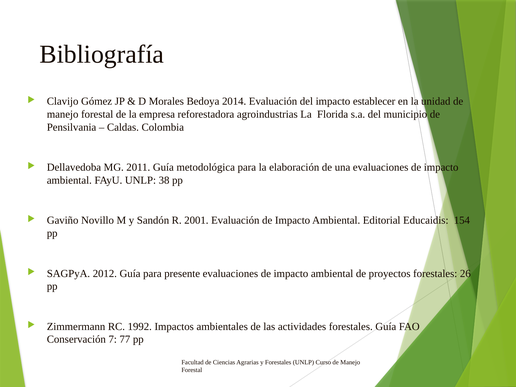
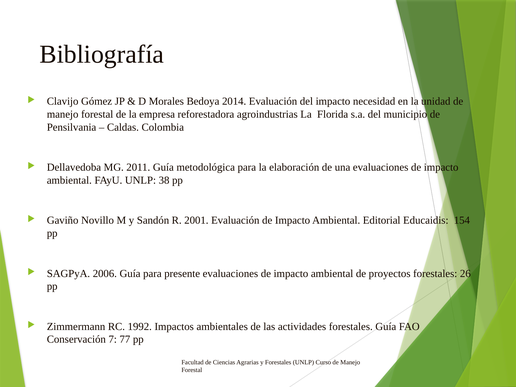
establecer: establecer -> necesidad
2012: 2012 -> 2006
